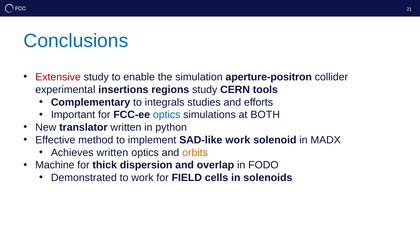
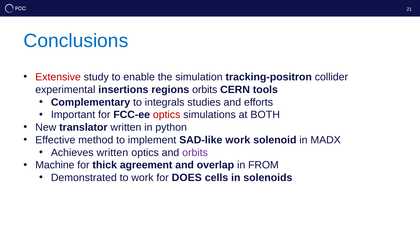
aperture-positron: aperture-positron -> tracking-positron
regions study: study -> orbits
optics at (167, 115) colour: blue -> red
orbits at (195, 153) colour: orange -> purple
dispersion: dispersion -> agreement
FODO: FODO -> FROM
FIELD: FIELD -> DOES
